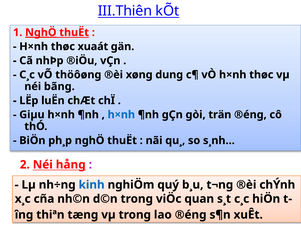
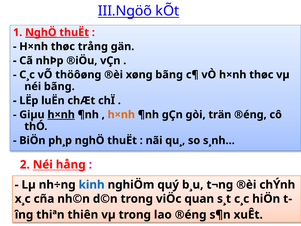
III.Thiên: III.Thiên -> III.Ngöõ
xuaát: xuaát -> trång
xøng dung: dung -> bãng
h×nh at (61, 115) underline: none -> present
h×nh at (121, 115) colour: blue -> orange
tæng: tæng -> thiên
